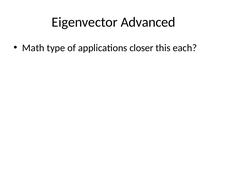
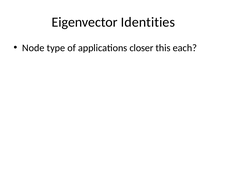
Advanced: Advanced -> Identities
Math: Math -> Node
